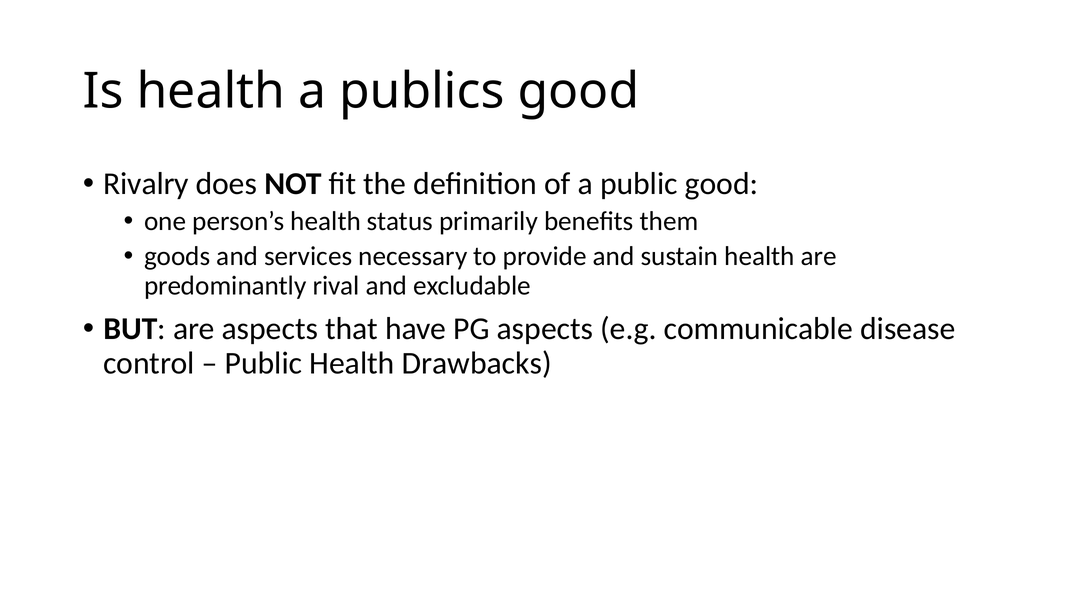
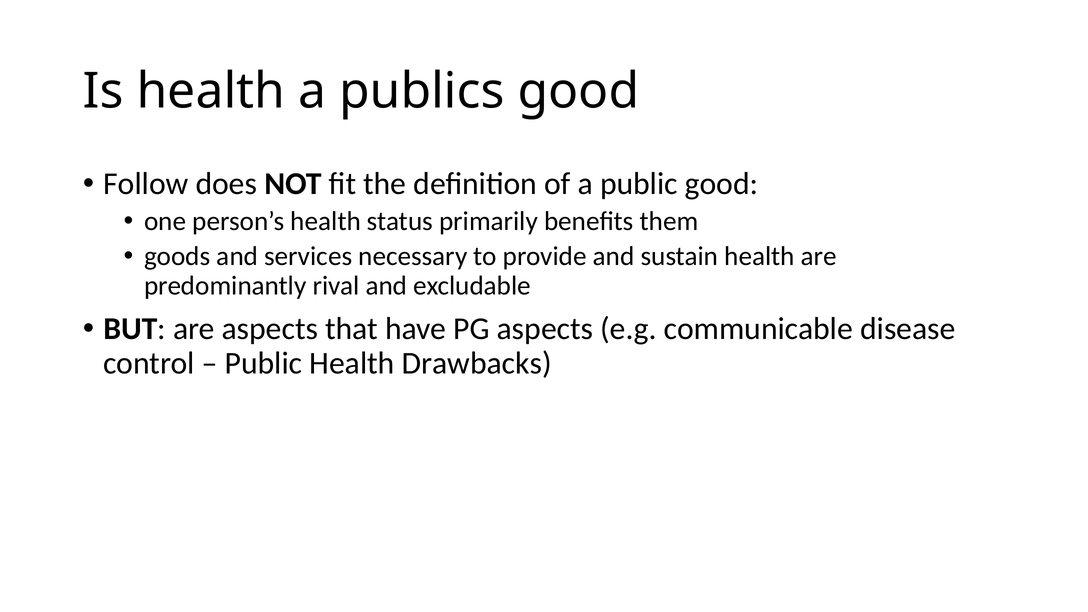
Rivalry: Rivalry -> Follow
